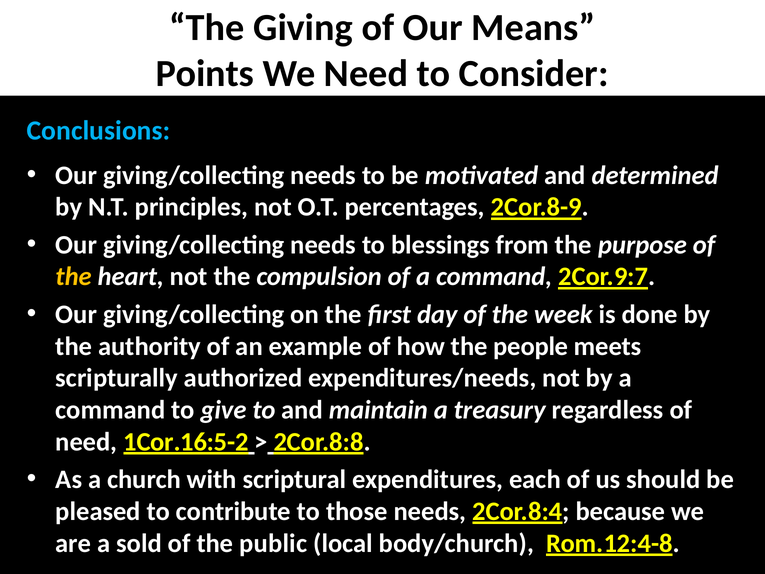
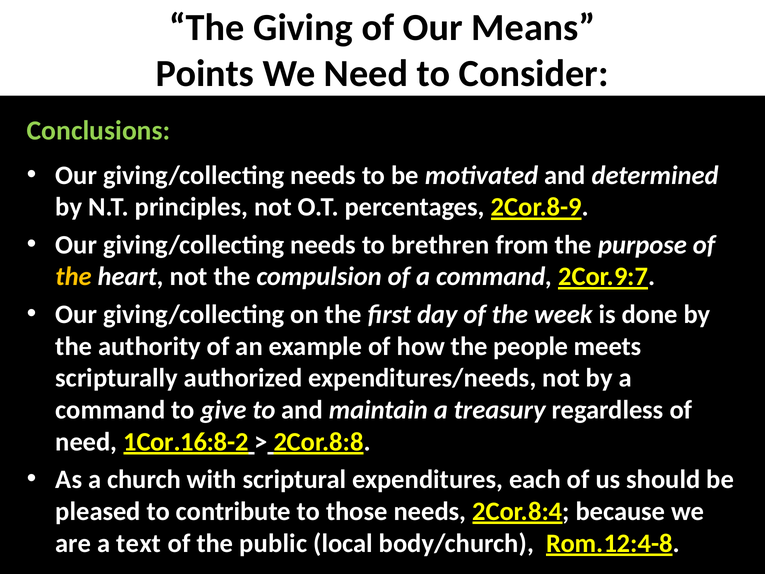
Conclusions colour: light blue -> light green
blessings: blessings -> brethren
1Cor.16:5-2: 1Cor.16:5-2 -> 1Cor.16:8-2
sold: sold -> text
